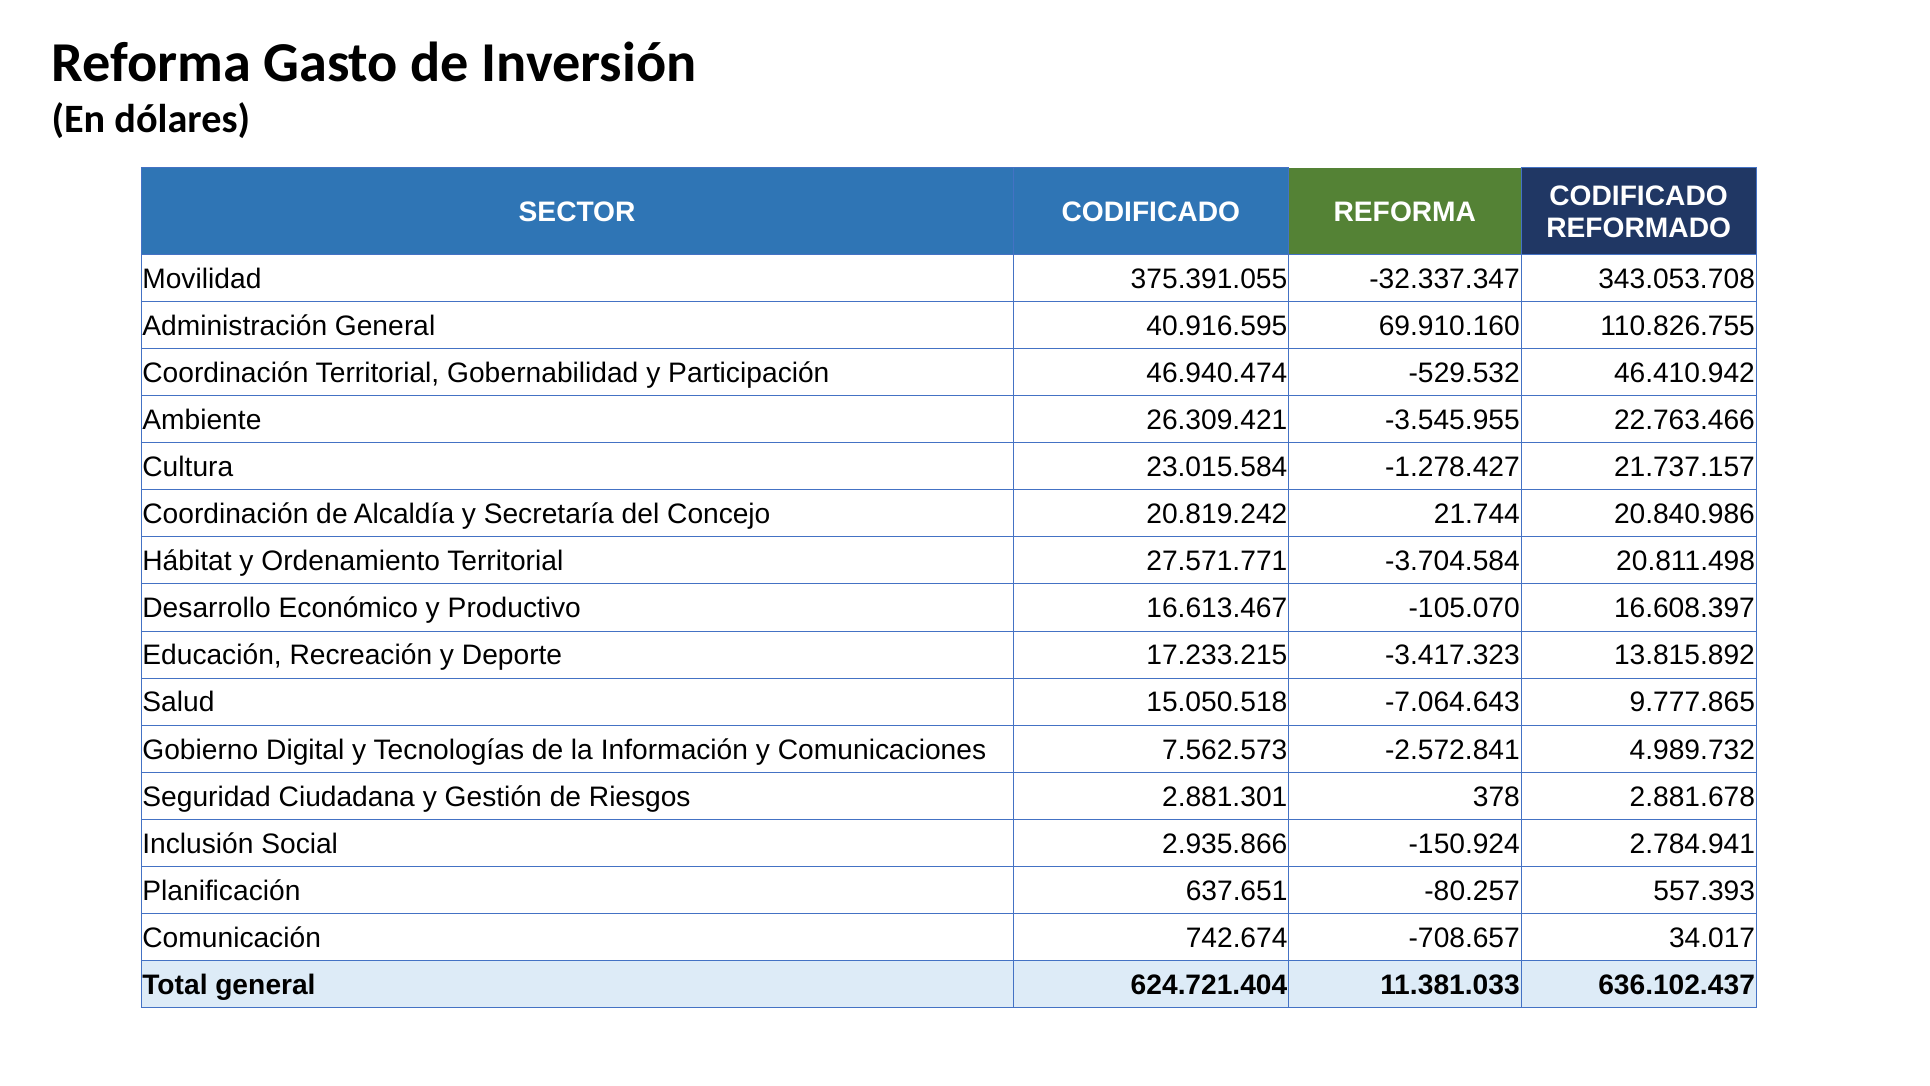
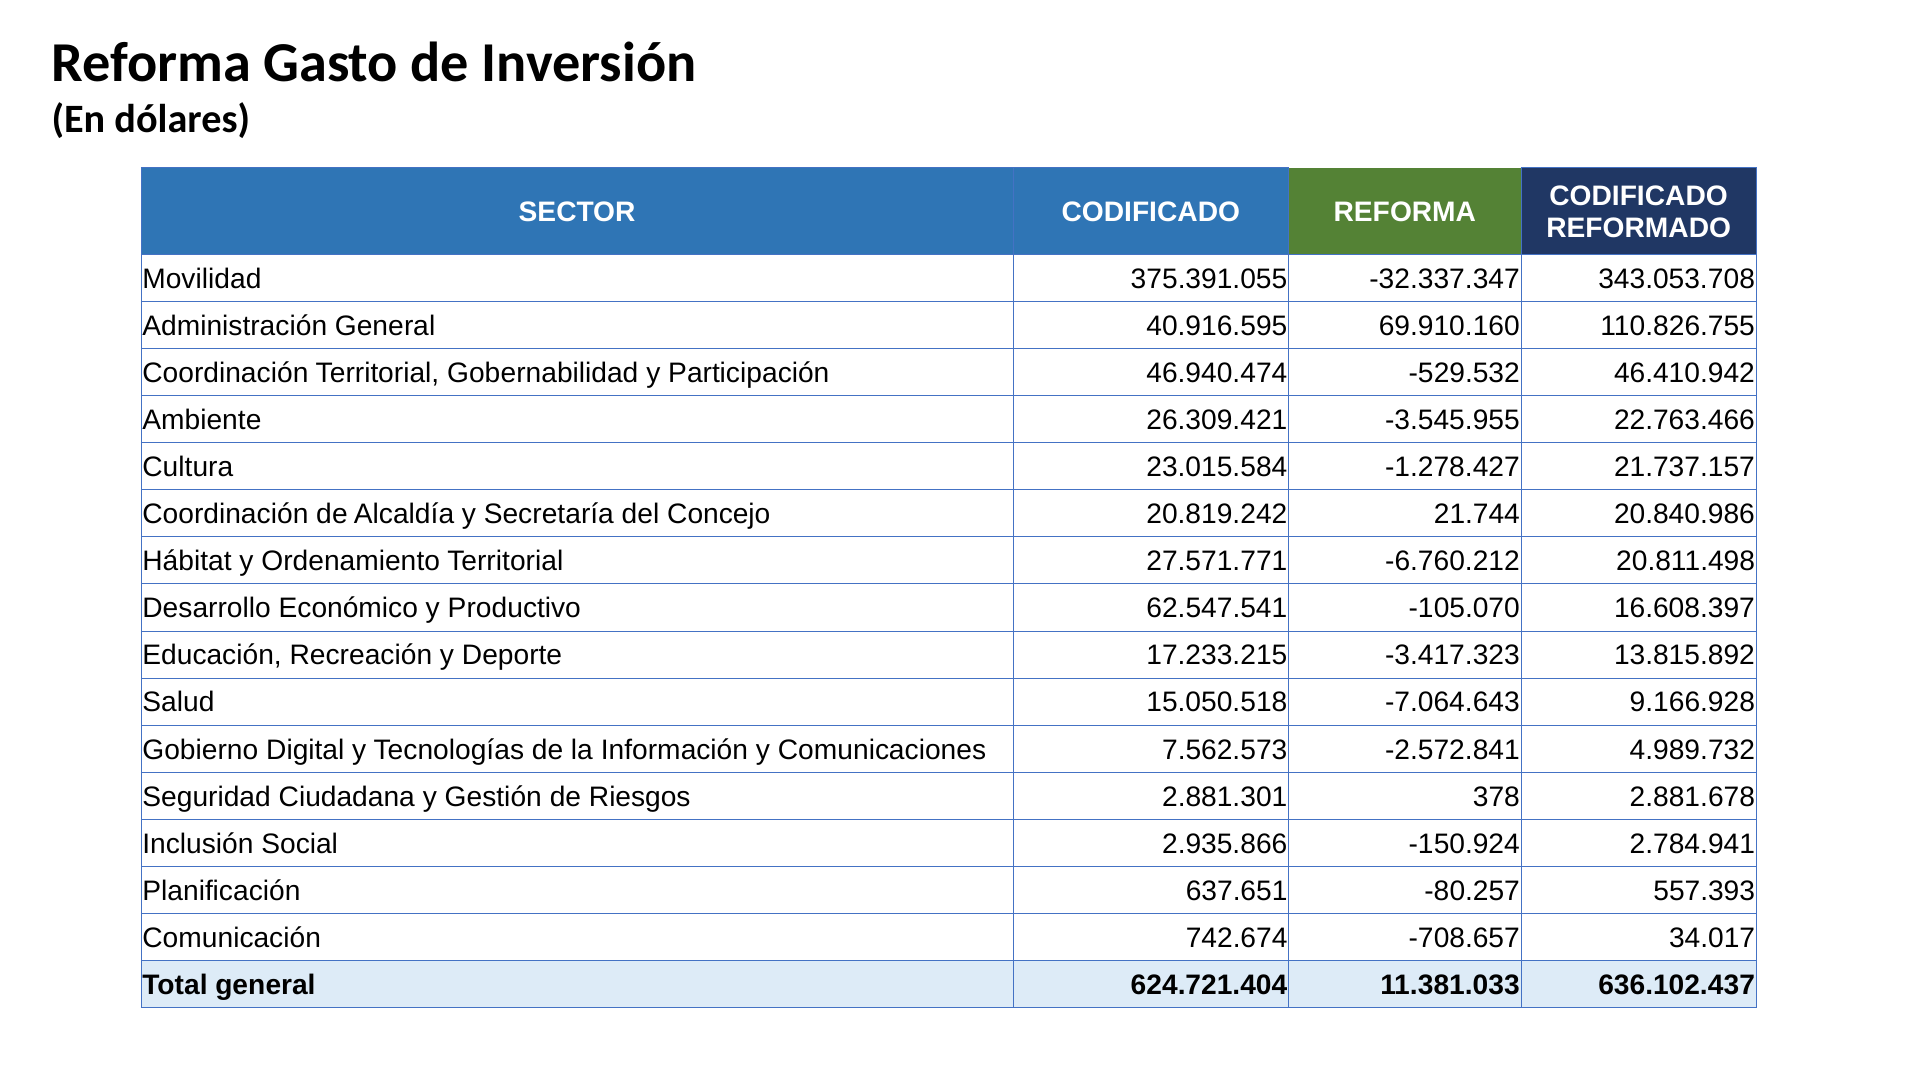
-3.704.584: -3.704.584 -> -6.760.212
16.613.467: 16.613.467 -> 62.547.541
9.777.865: 9.777.865 -> 9.166.928
